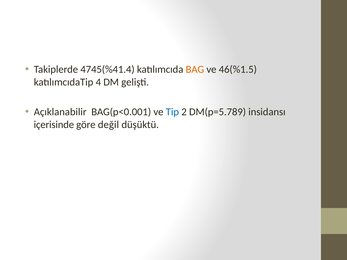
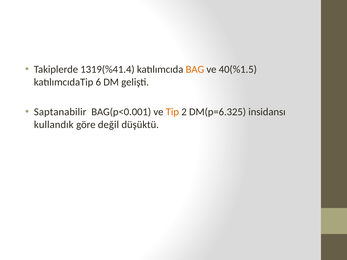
4745(%41.4: 4745(%41.4 -> 1319(%41.4
46(%1.5: 46(%1.5 -> 40(%1.5
4: 4 -> 6
Açıklanabilir: Açıklanabilir -> Saptanabilir
Tip colour: blue -> orange
DM(p=5.789: DM(p=5.789 -> DM(p=6.325
içerisinde: içerisinde -> kullandık
